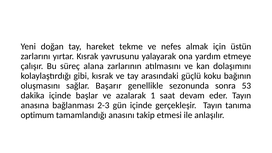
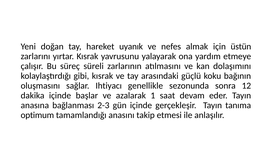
tekme: tekme -> uyanık
alana: alana -> süreli
Başarır: Başarır -> Ihtiyacı
53: 53 -> 12
